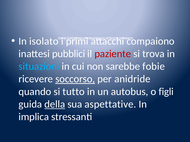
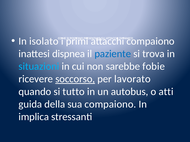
pubblici: pubblici -> dispnea
paziente colour: red -> blue
anidride: anidride -> lavorato
figli: figli -> atti
della underline: present -> none
sua aspettative: aspettative -> compaiono
